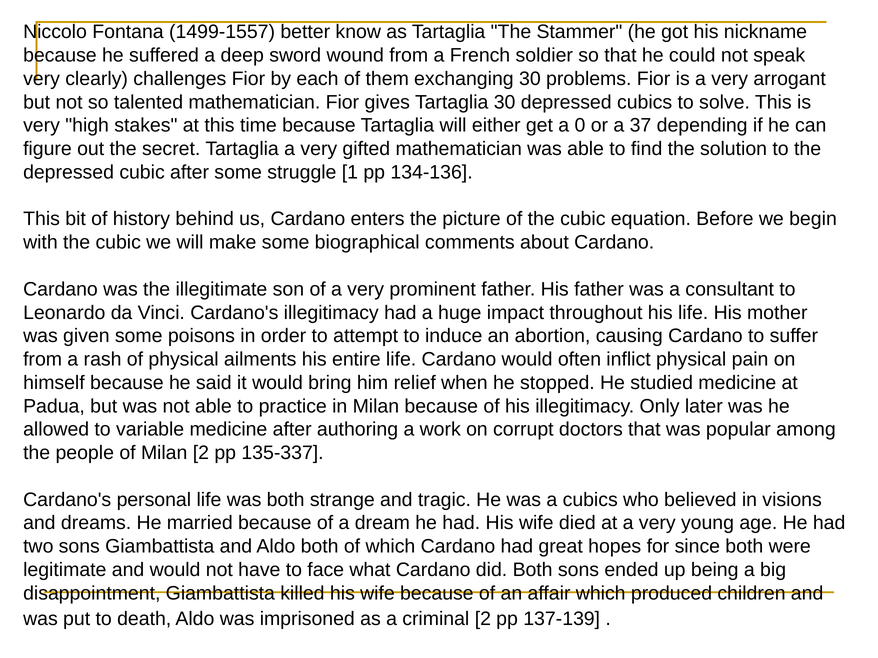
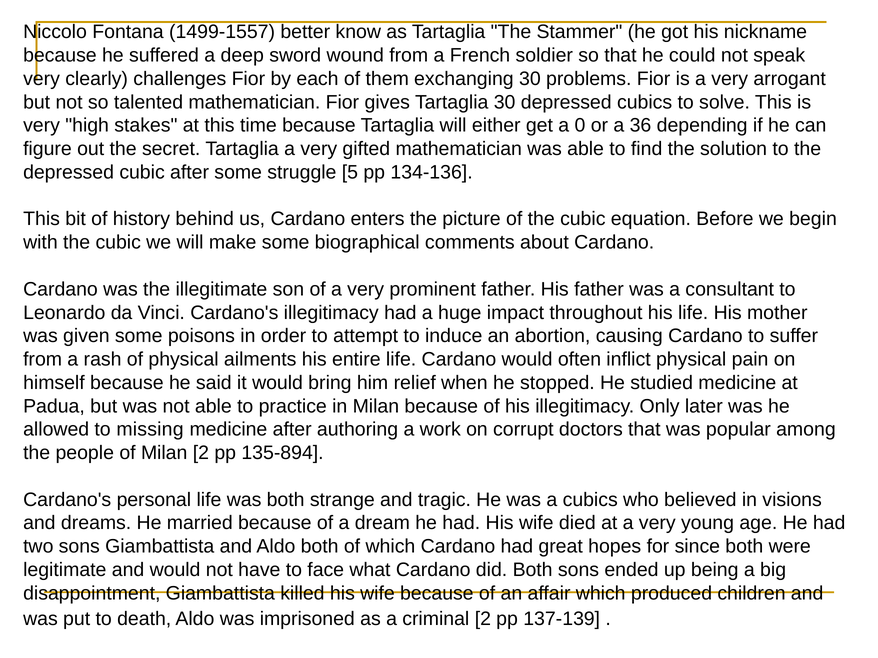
37: 37 -> 36
1: 1 -> 5
variable: variable -> missing
135-337: 135-337 -> 135-894
